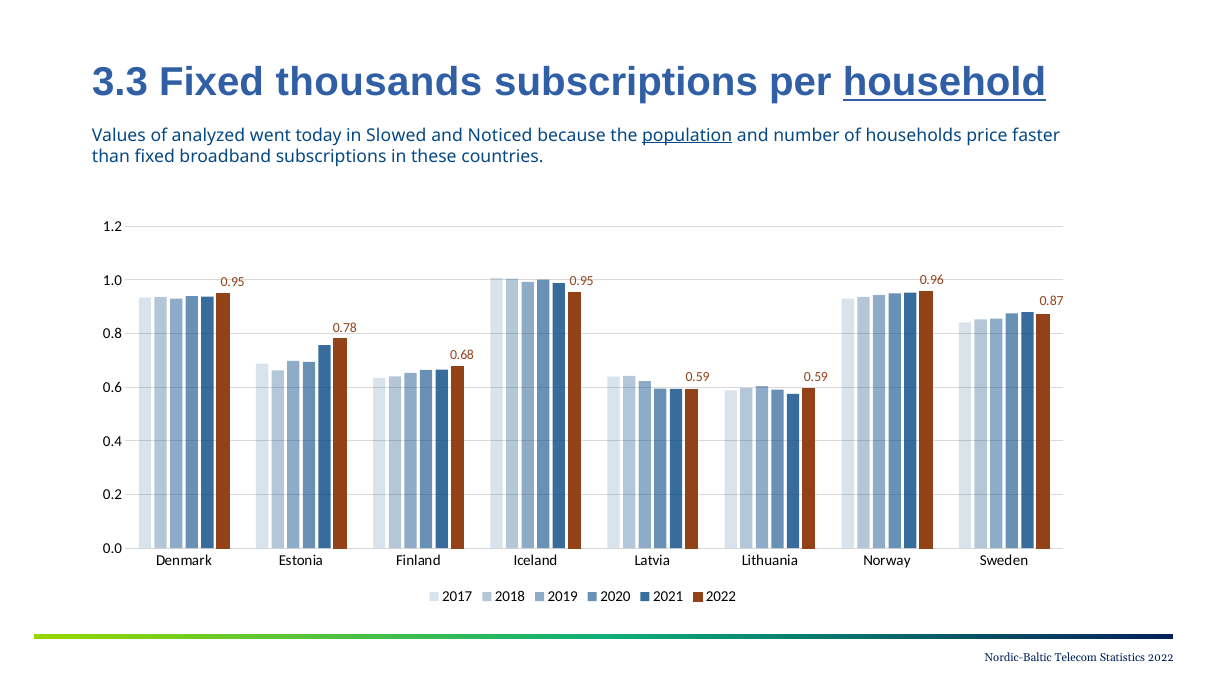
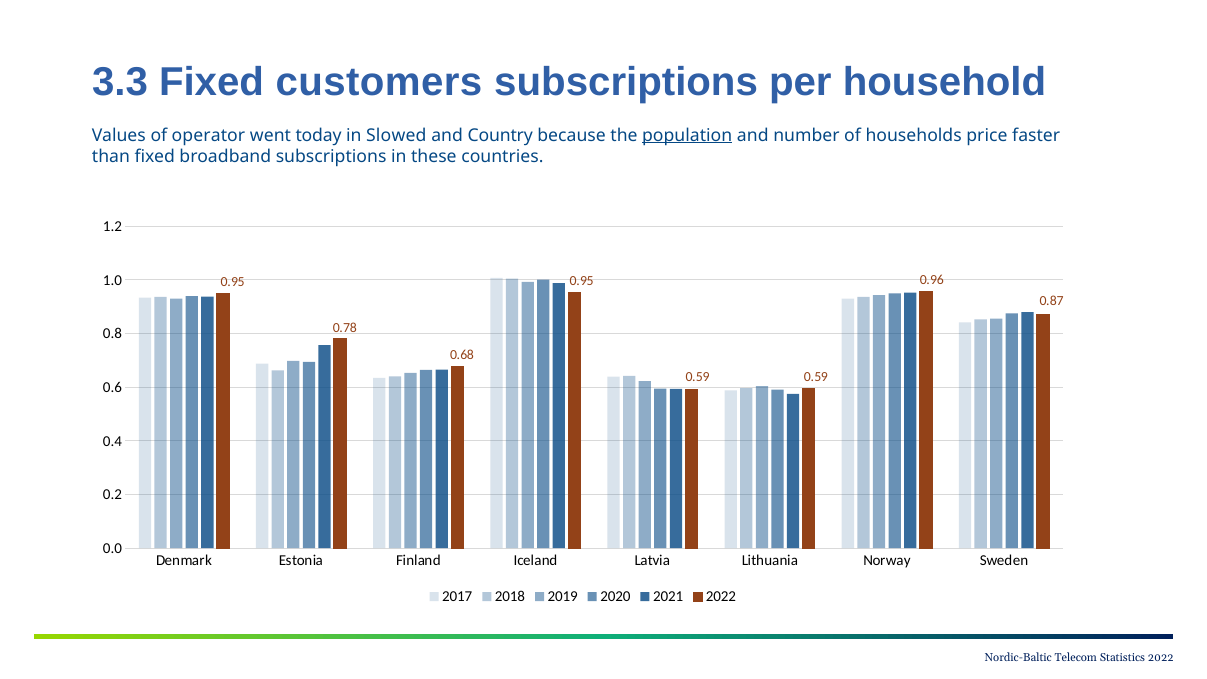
thousands: thousands -> customers
household underline: present -> none
analyzed: analyzed -> operator
Noticed: Noticed -> Country
